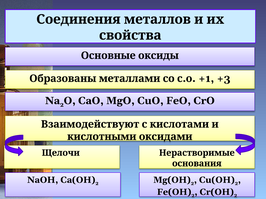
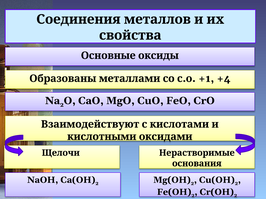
+3: +3 -> +4
